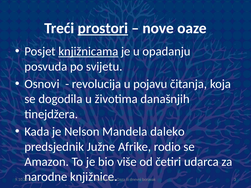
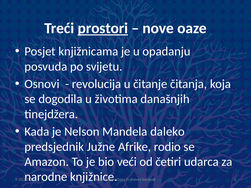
knjižnicama underline: present -> none
pojavu: pojavu -> čitanje
više: više -> veći
